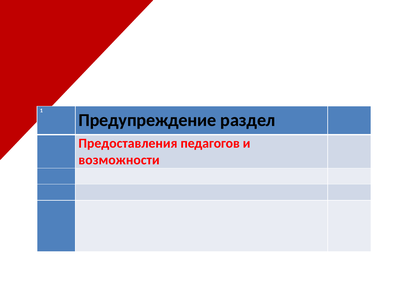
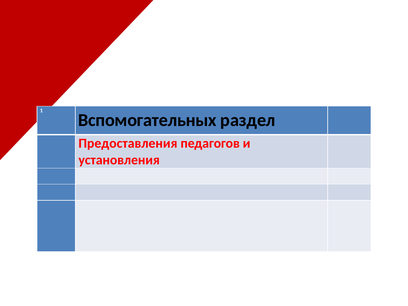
Предупреждение: Предупреждение -> Вспомогательных
возможности: возможности -> установления
